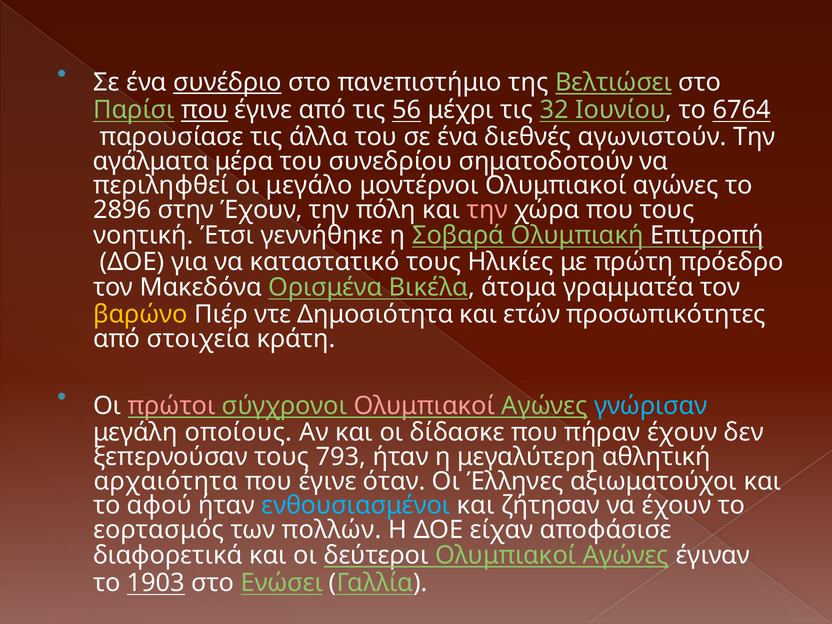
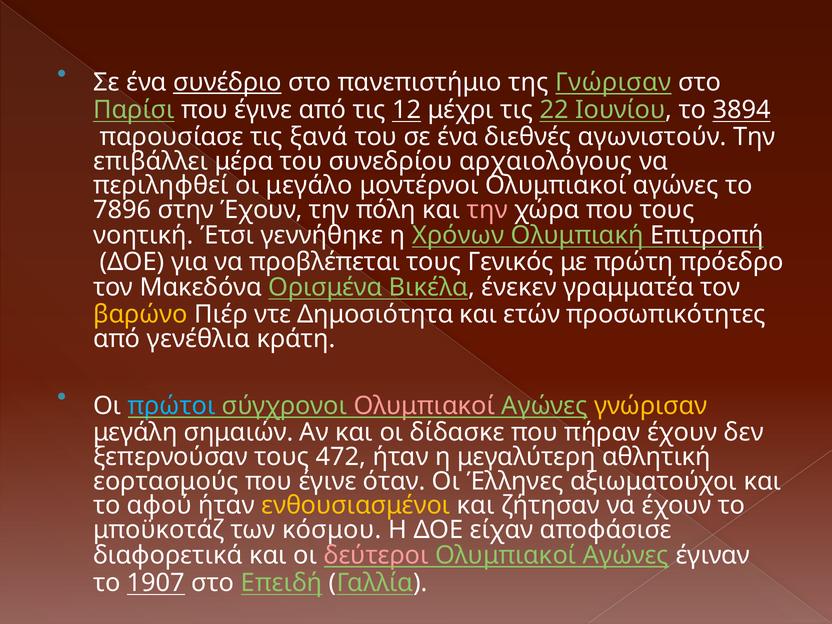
της Βελτιώσει: Βελτιώσει -> Γνώρισαν
που at (204, 110) underline: present -> none
56: 56 -> 12
32: 32 -> 22
6764: 6764 -> 3894
άλλα: άλλα -> ξανά
αγάλματα: αγάλματα -> επιβάλλει
σηματοδοτούν: σηματοδοτούν -> αρχαιολόγους
2896: 2896 -> 7896
Σοβαρά: Σοβαρά -> Χρόνων
καταστατικό: καταστατικό -> προβλέπεται
Ηλικίες: Ηλικίες -> Γενικός
άτομα: άτομα -> ένεκεν
στοιχεία: στοιχεία -> γενέθλια
πρώτοι colour: pink -> light blue
γνώρισαν at (651, 406) colour: light blue -> yellow
οποίους: οποίους -> σημαιών
793: 793 -> 472
αρχαιότητα: αρχαιότητα -> εορτασμούς
ενθουσιασμένοι colour: light blue -> yellow
εορτασμός: εορτασμός -> μποϋκοτάζ
πολλών: πολλών -> κόσμου
δεύτεροι colour: white -> pink
1903: 1903 -> 1907
Ενώσει: Ενώσει -> Επειδή
